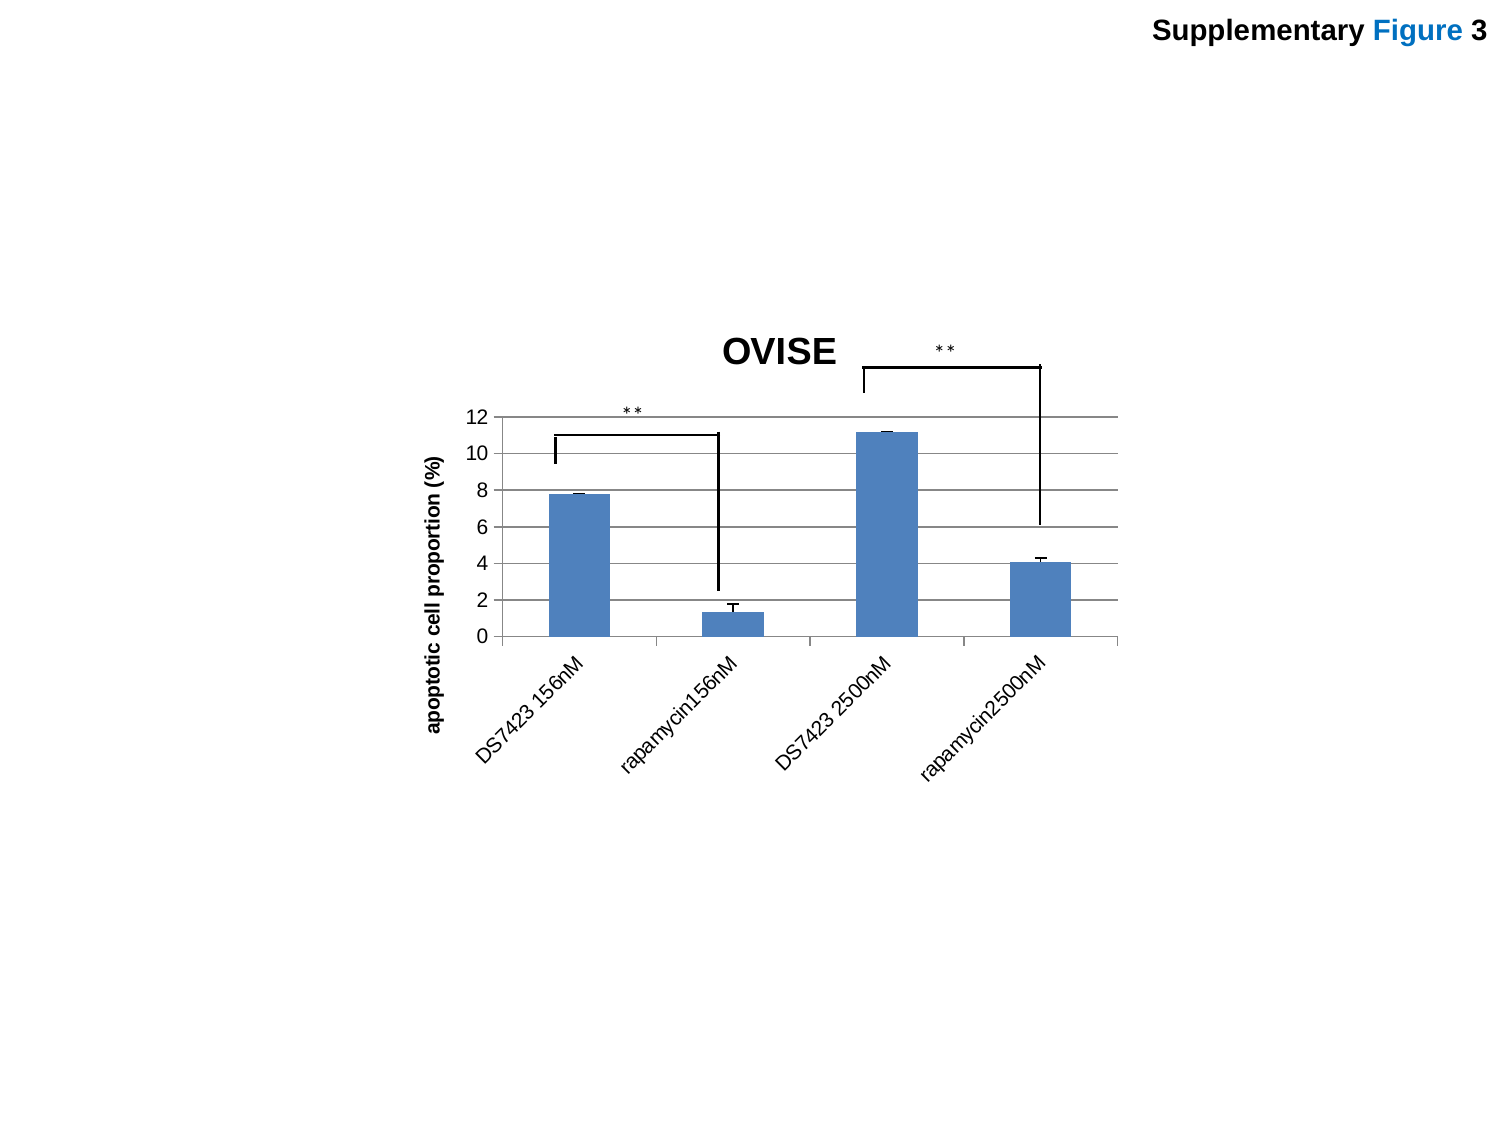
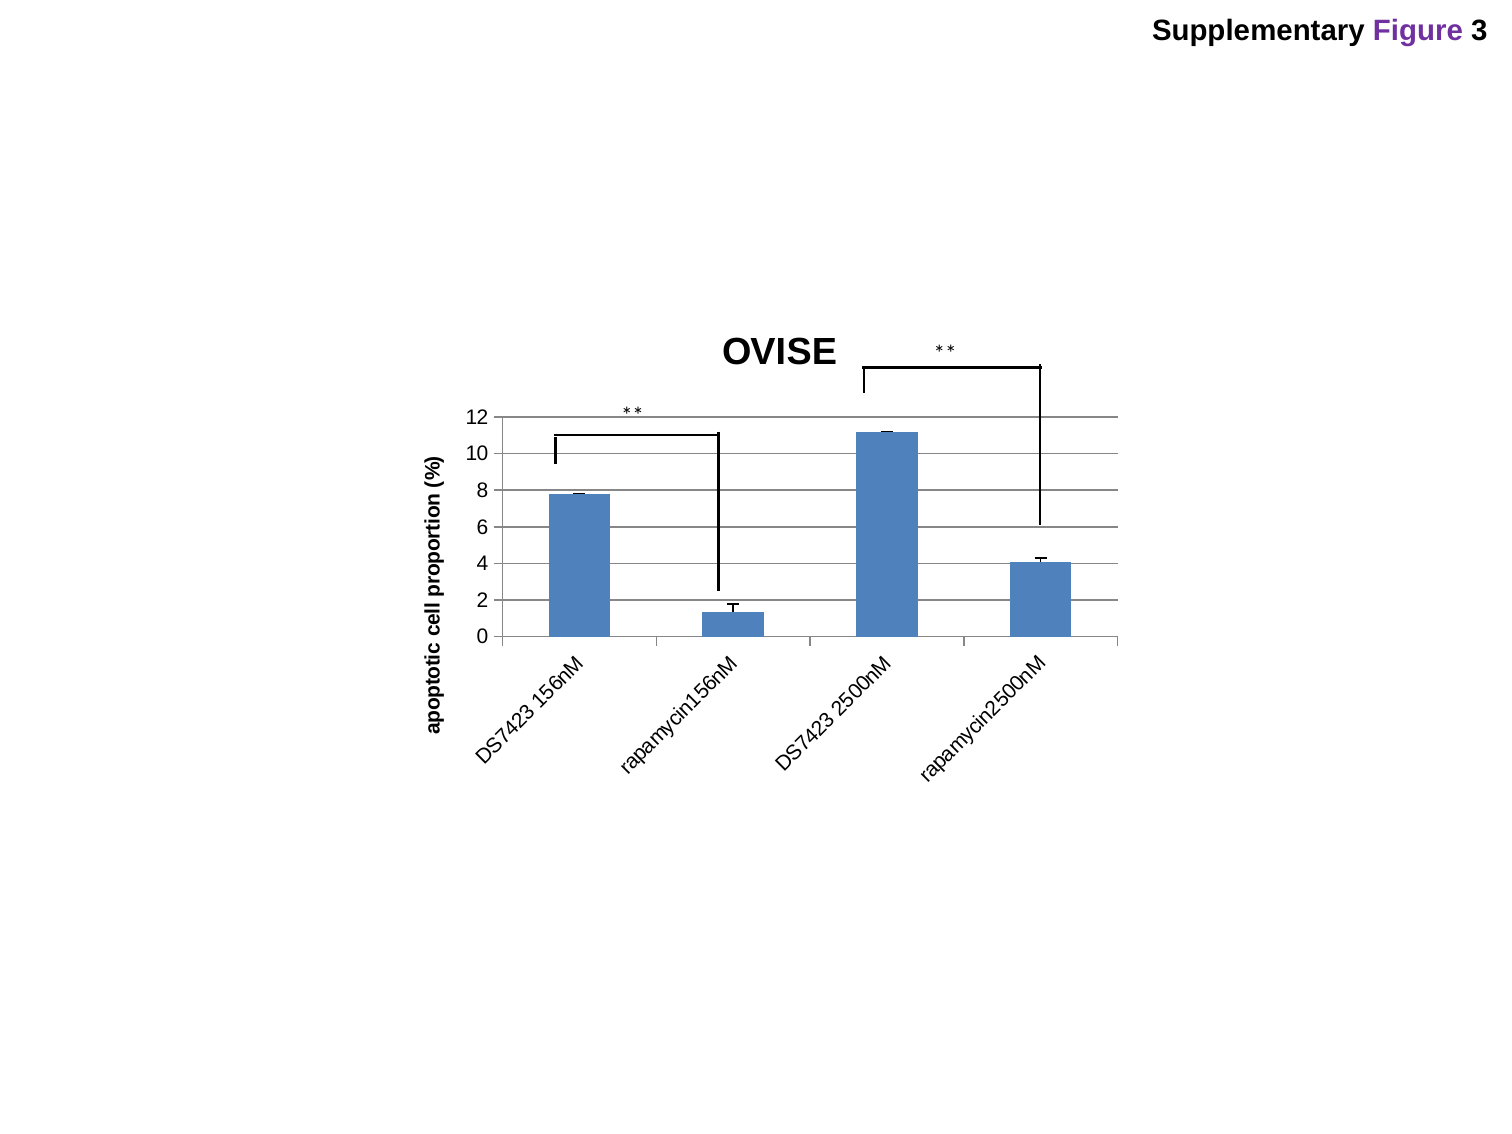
Figure colour: blue -> purple
